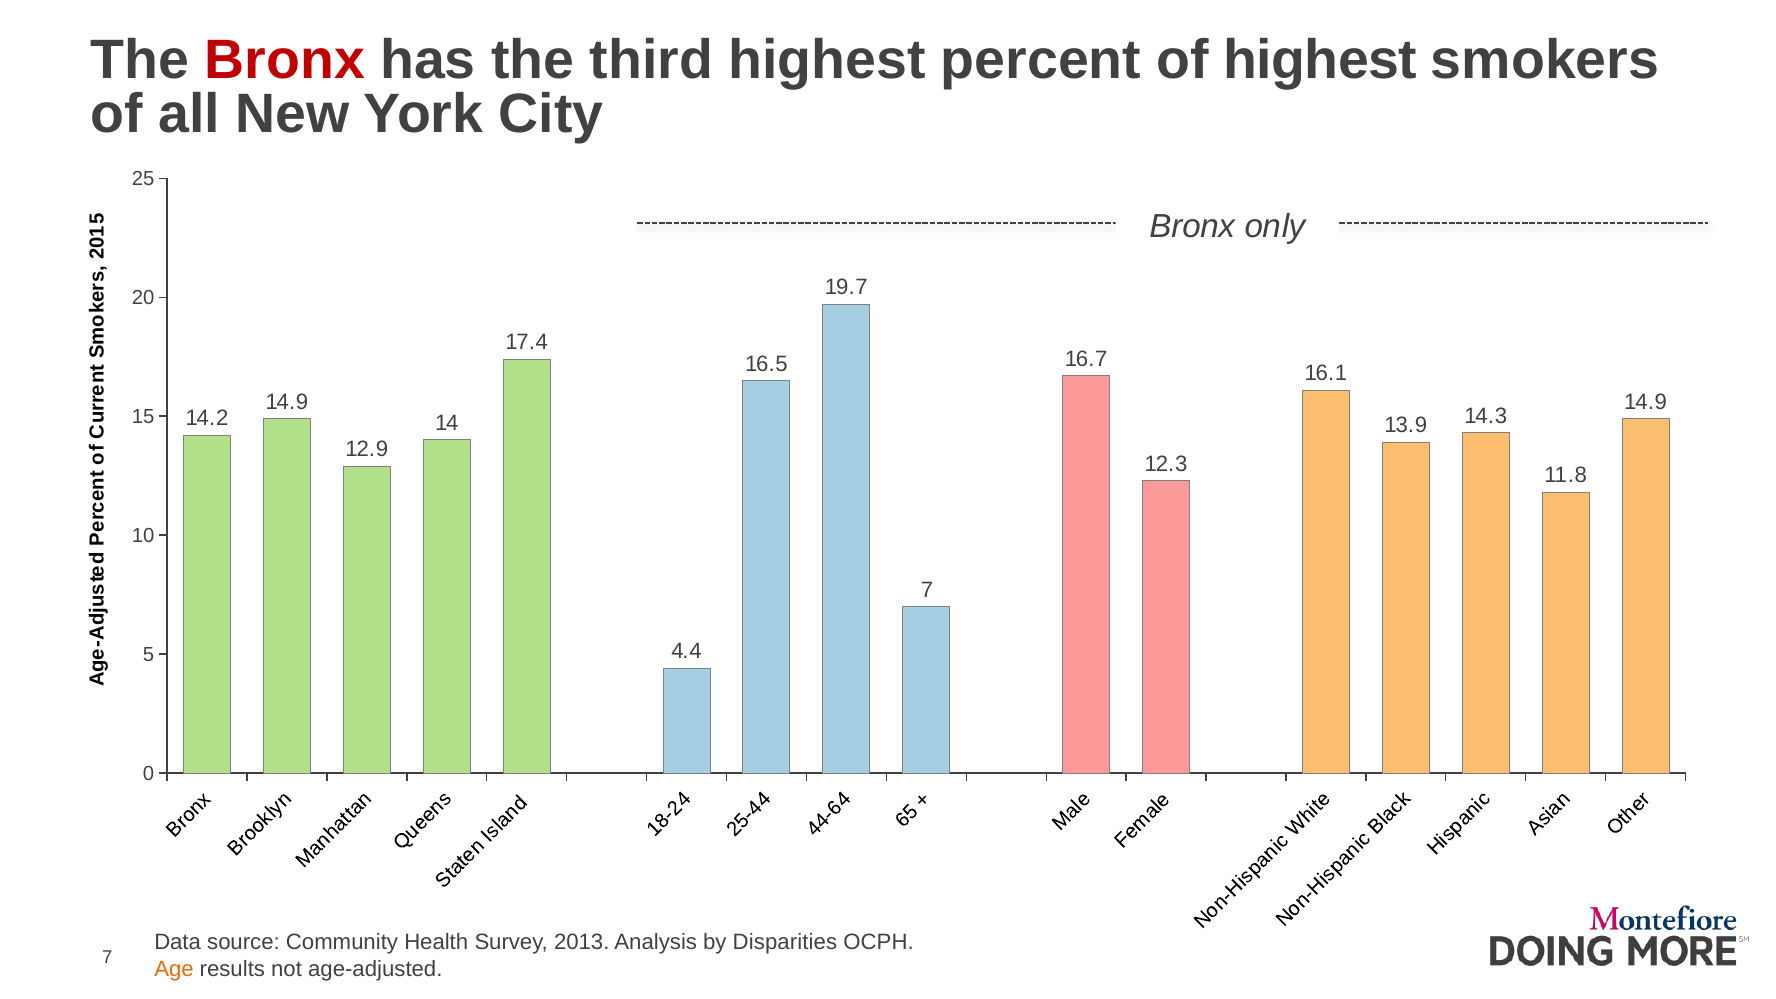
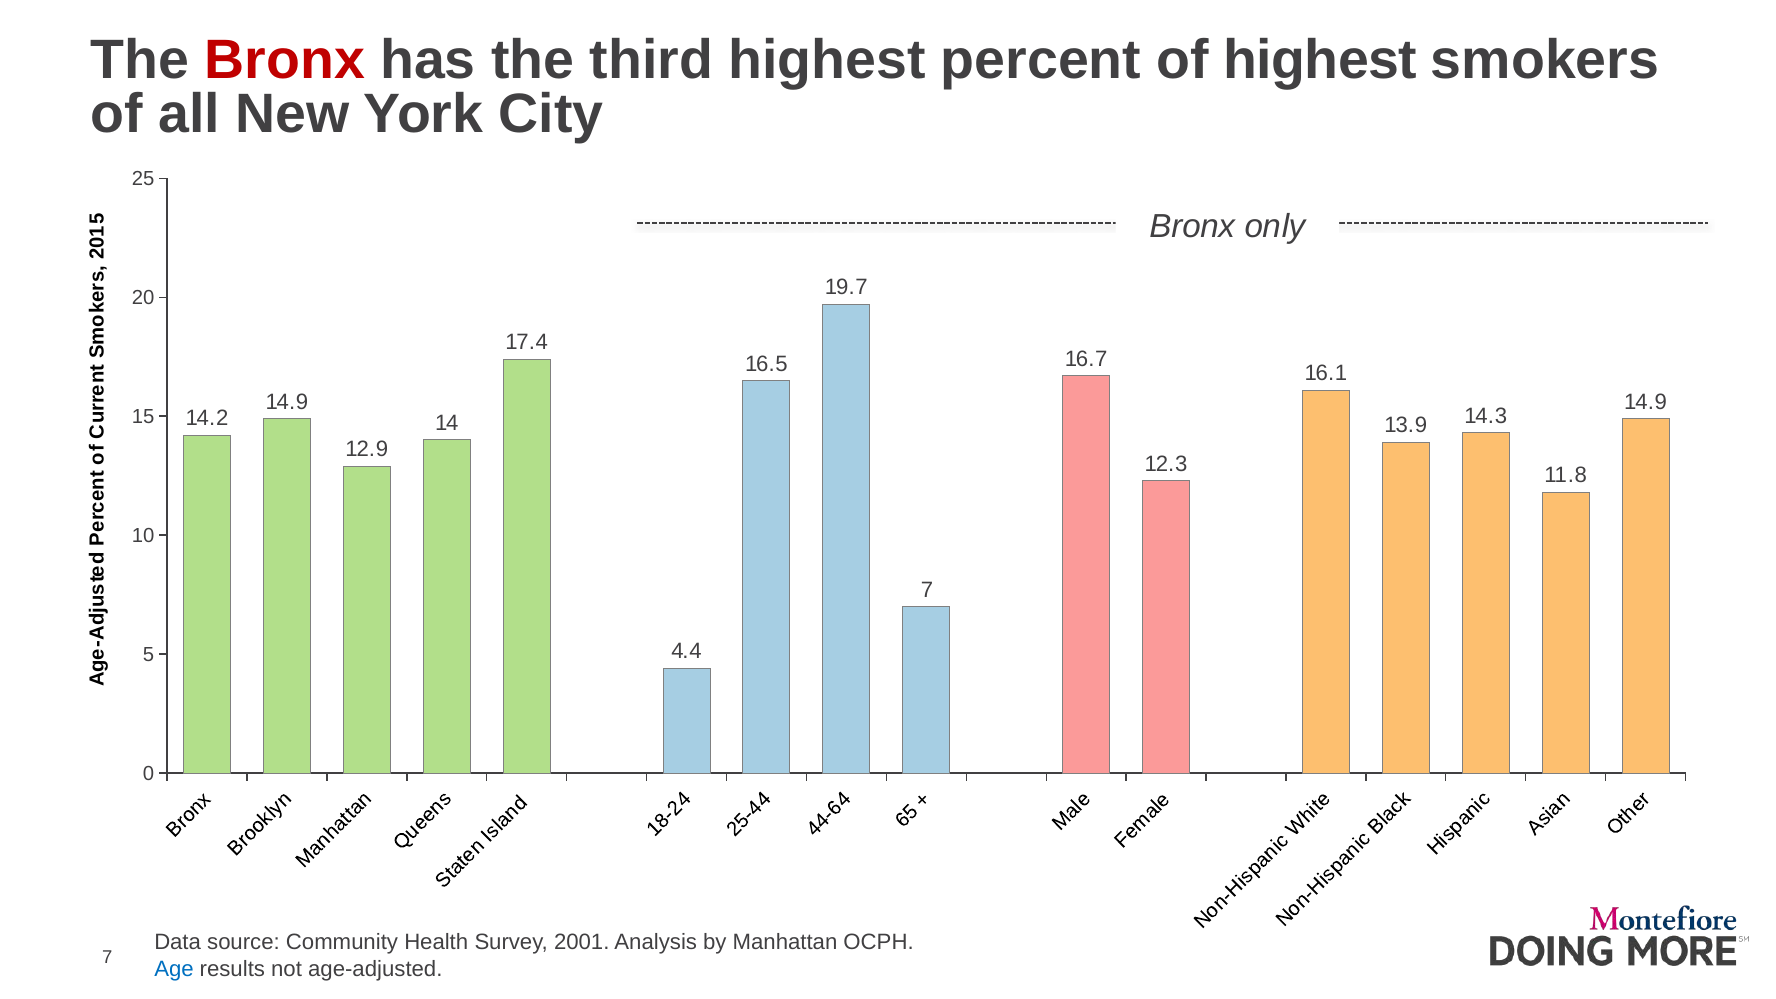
2013: 2013 -> 2001
Disparities: Disparities -> Manhattan
Age colour: orange -> blue
